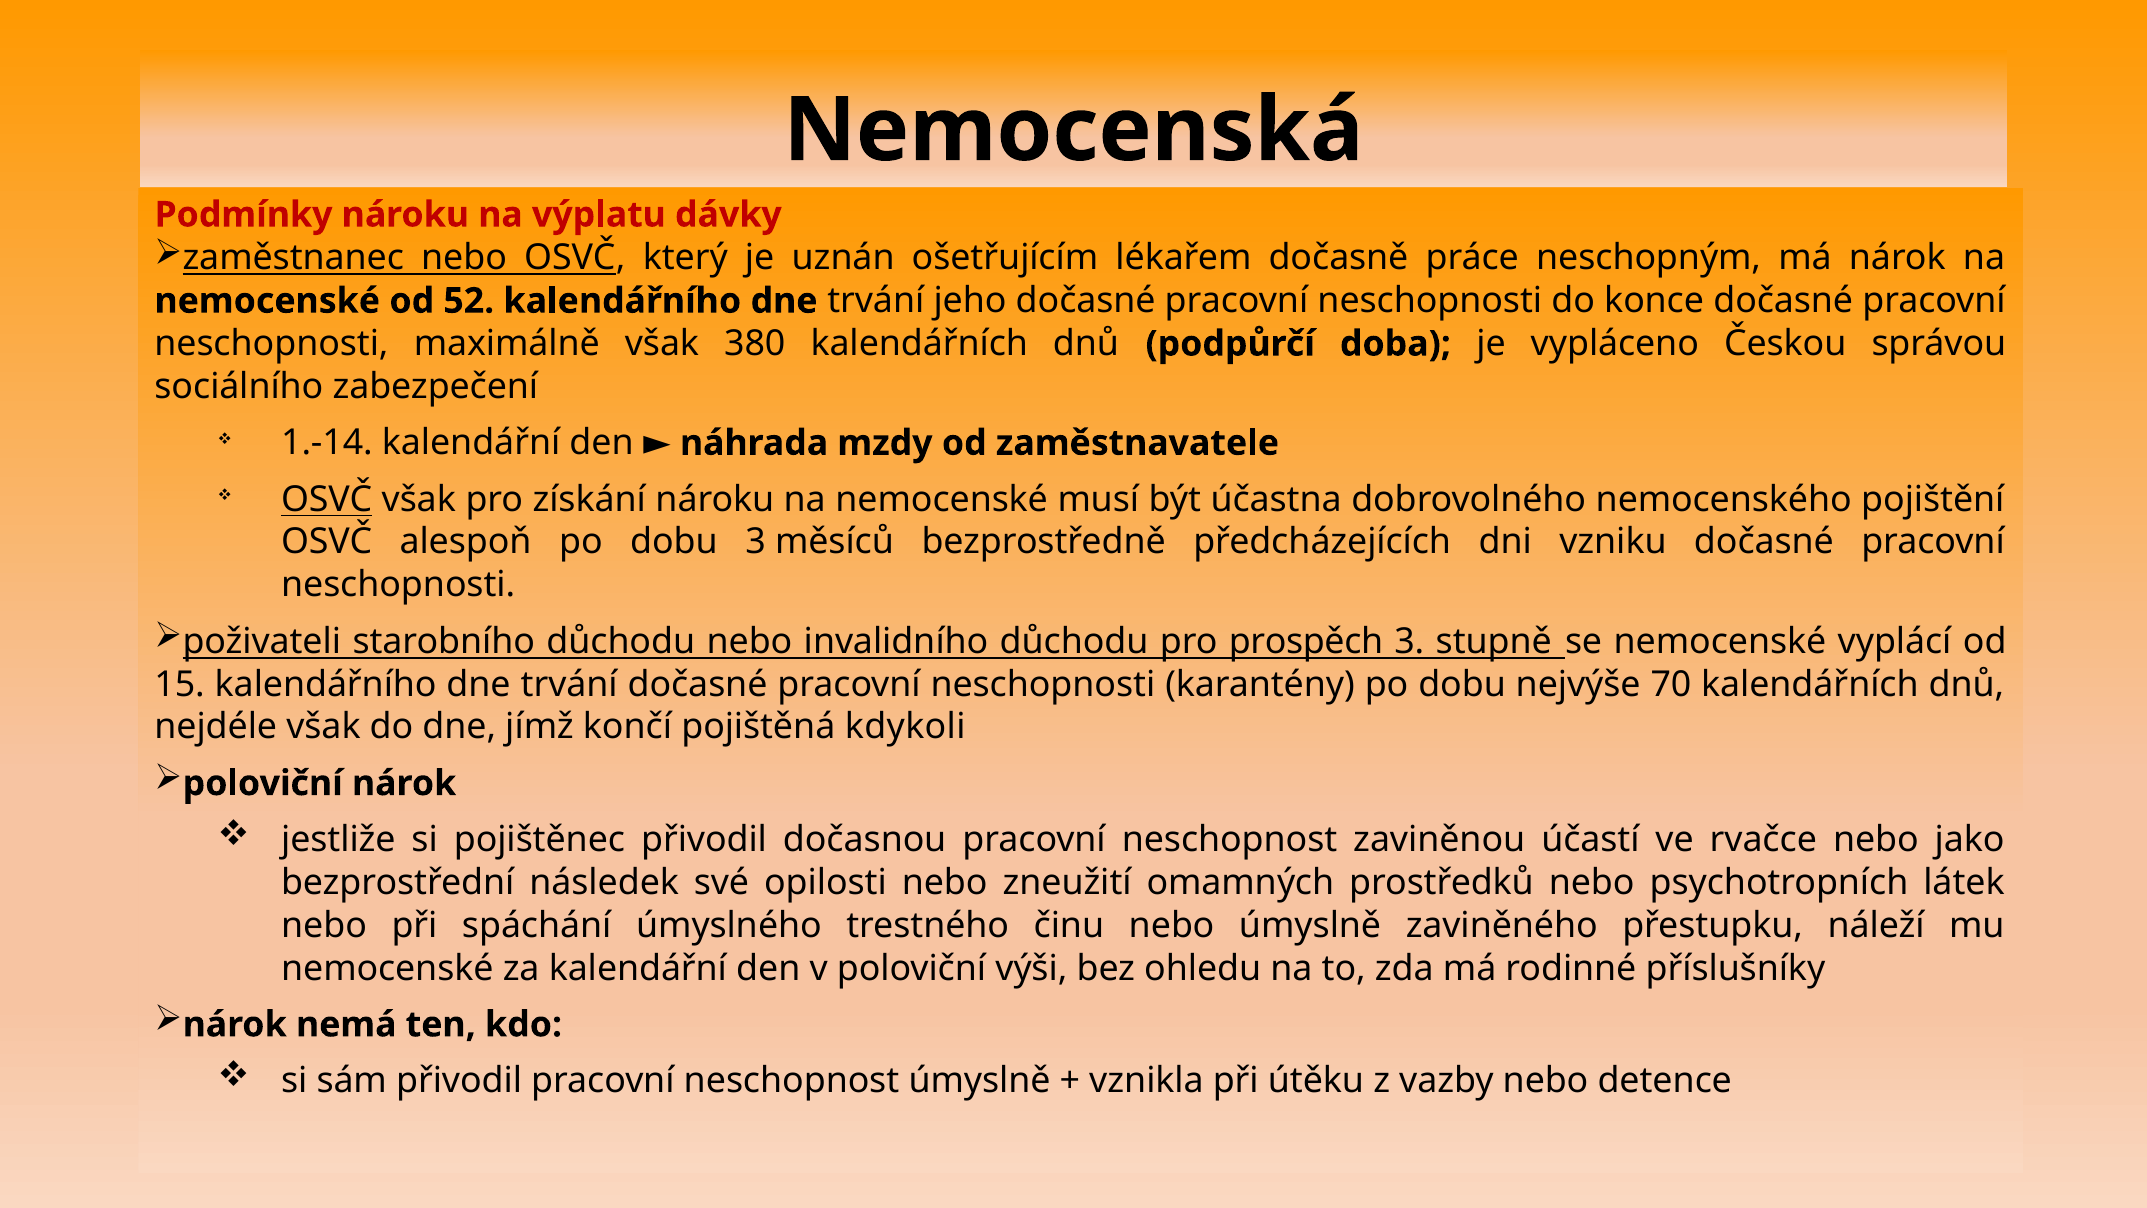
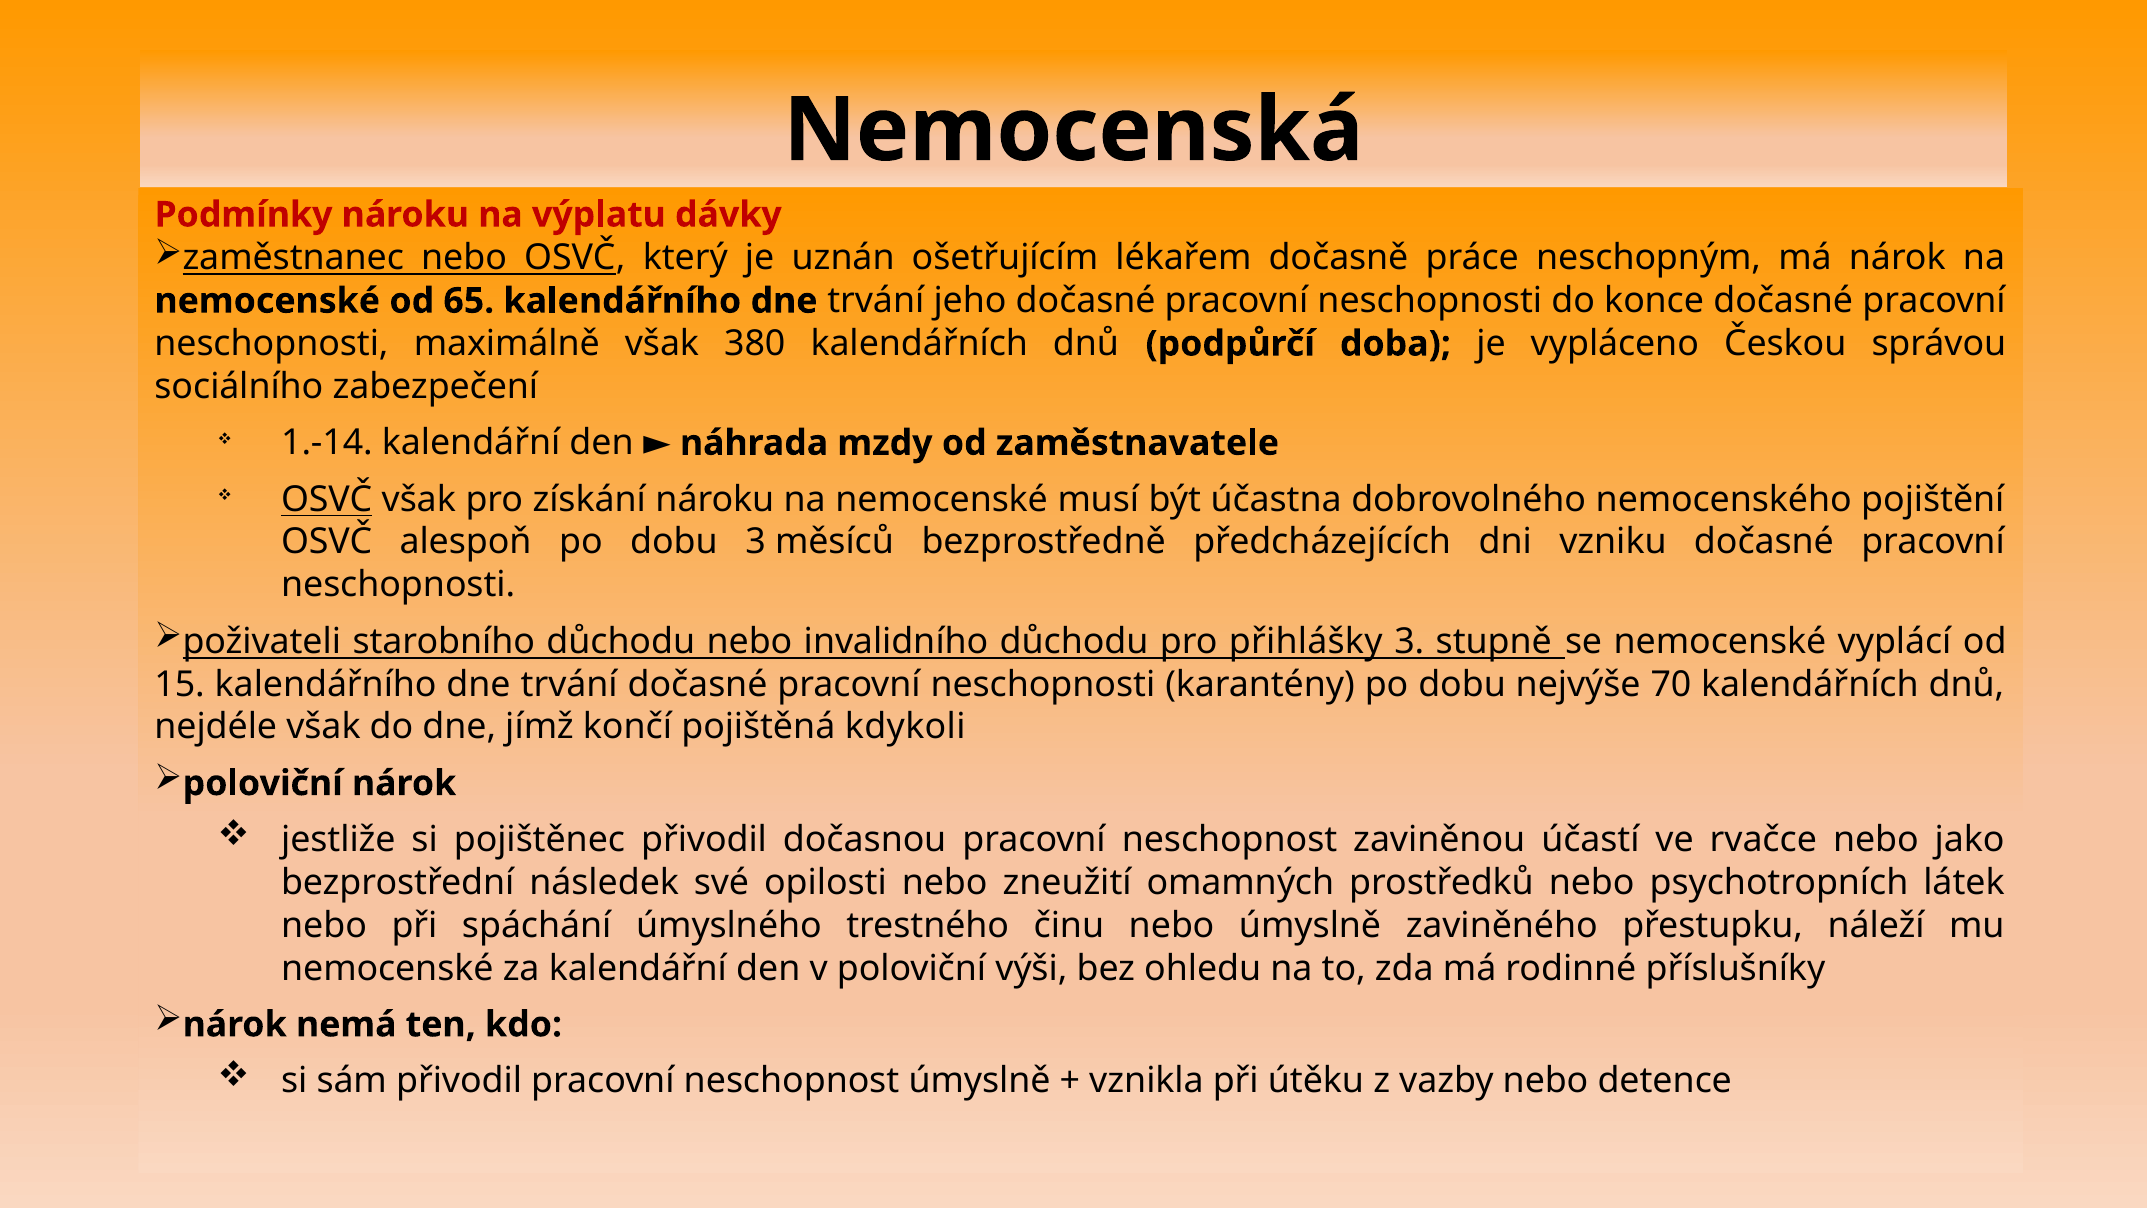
52: 52 -> 65
prospěch: prospěch -> přihlášky
